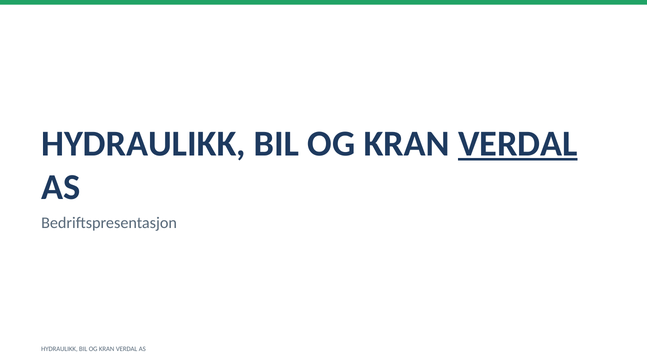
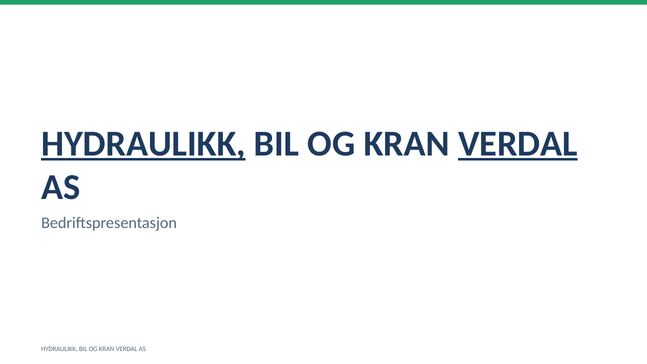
HYDRAULIKK at (143, 143) underline: none -> present
